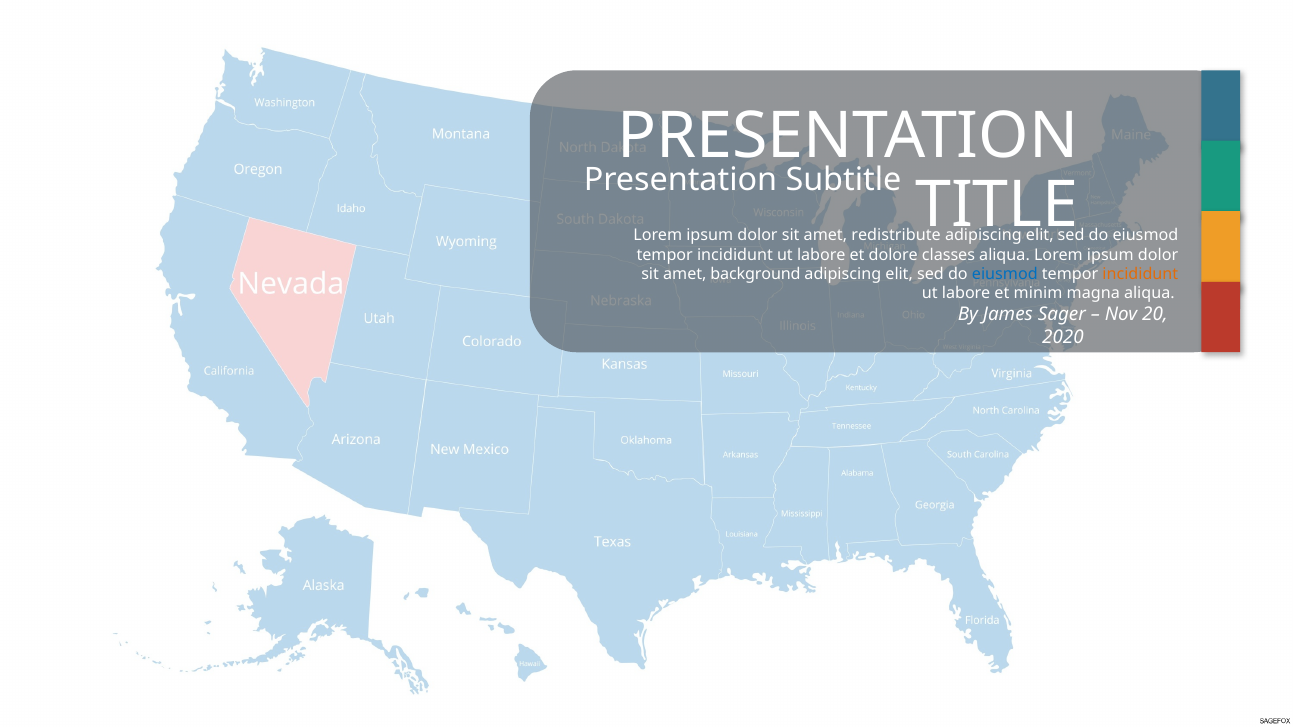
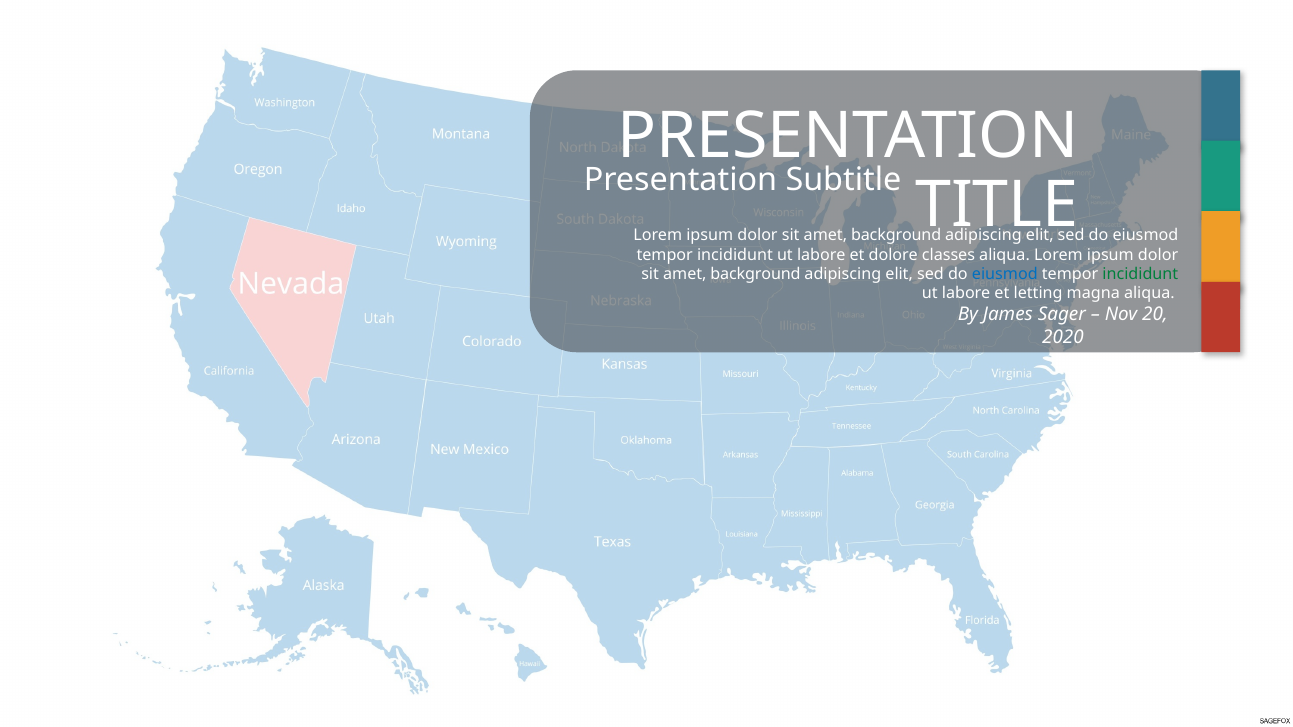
redistribute at (896, 236): redistribute -> background
incididunt at (1140, 274) colour: orange -> green
minim: minim -> letting
